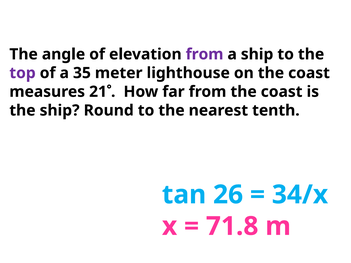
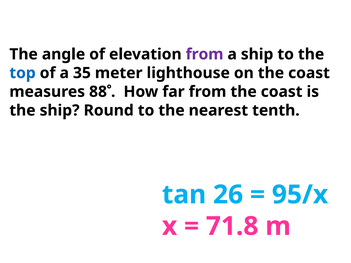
top colour: purple -> blue
21: 21 -> 88
34/x: 34/x -> 95/x
